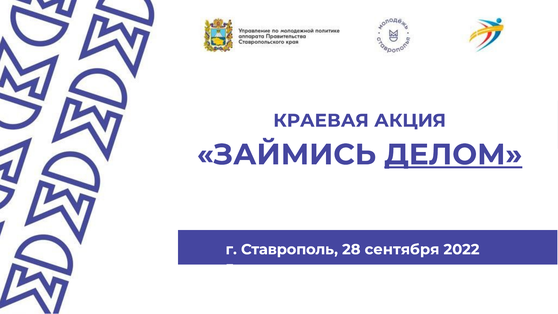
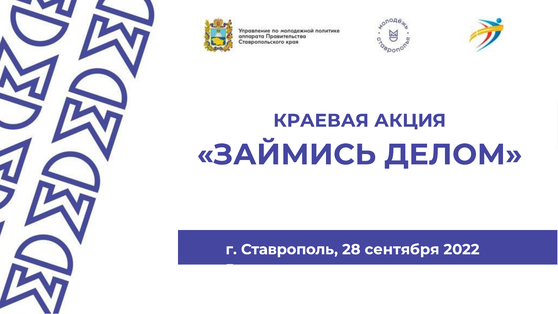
ДЕЛОМ underline: present -> none
